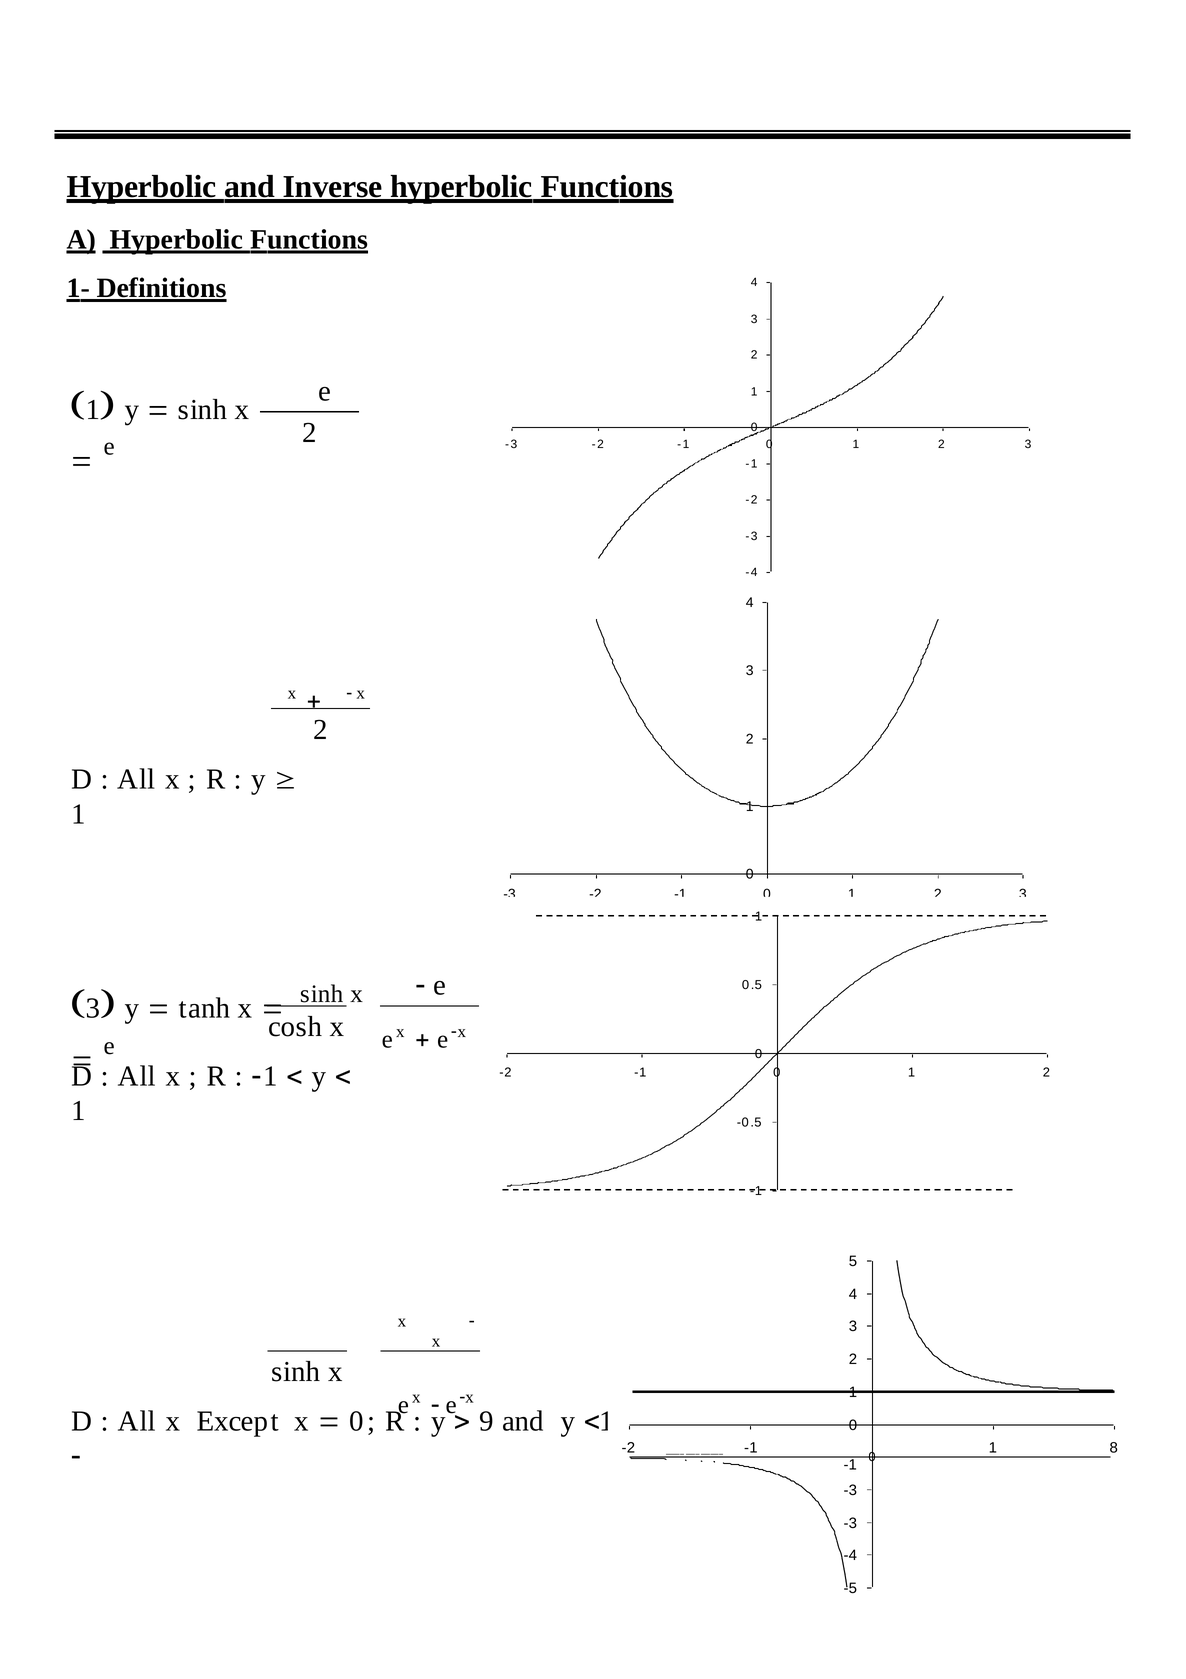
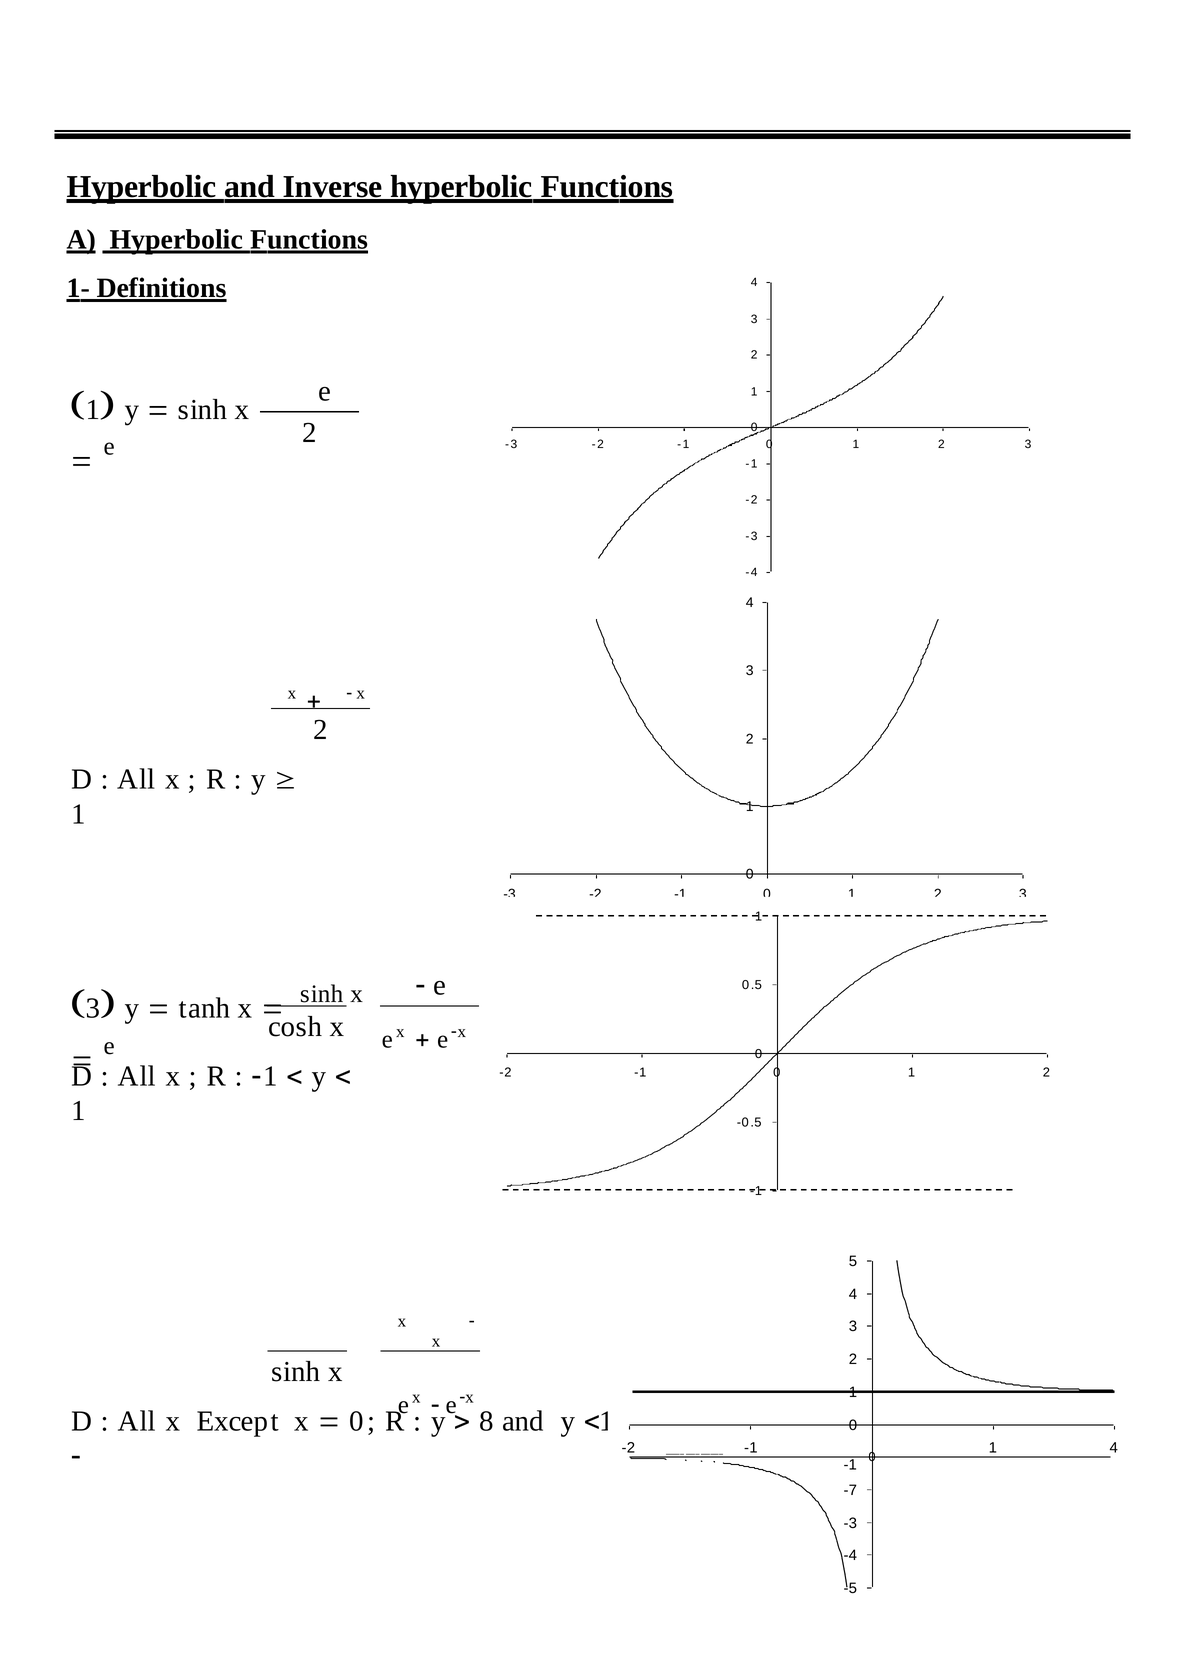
9: 9 -> 8
1 8: 8 -> 4
-3 at (850, 1490): -3 -> -7
